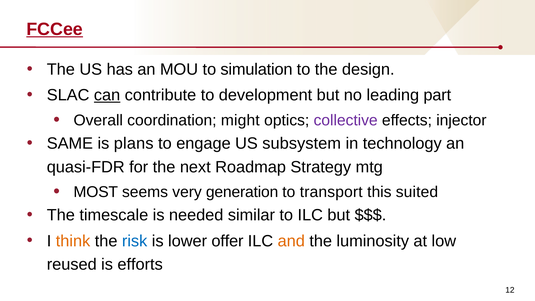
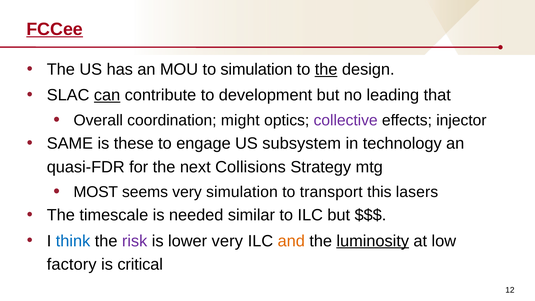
the at (326, 69) underline: none -> present
part: part -> that
plans: plans -> these
Roadmap: Roadmap -> Collisions
very generation: generation -> simulation
suited: suited -> lasers
think colour: orange -> blue
risk colour: blue -> purple
lower offer: offer -> very
luminosity underline: none -> present
reused: reused -> factory
efforts: efforts -> critical
